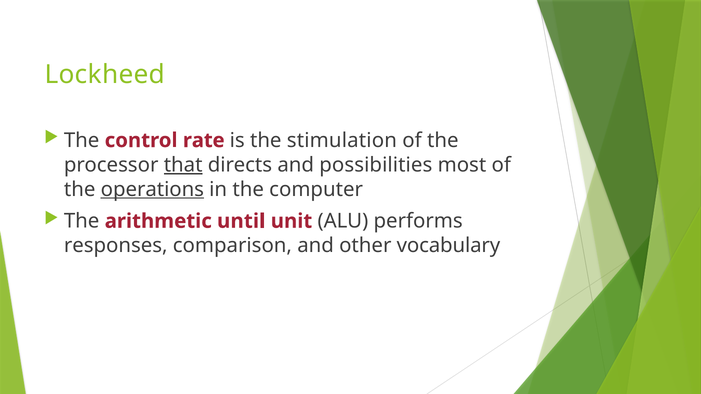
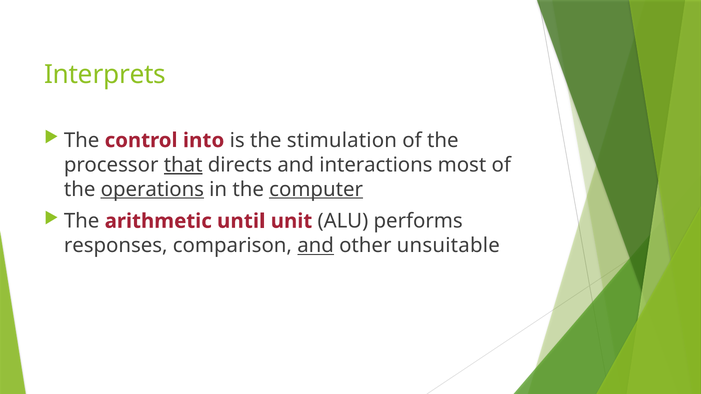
Lockheed: Lockheed -> Interprets
rate: rate -> into
possibilities: possibilities -> interactions
computer underline: none -> present
and at (316, 246) underline: none -> present
vocabulary: vocabulary -> unsuitable
